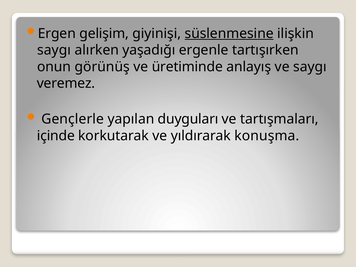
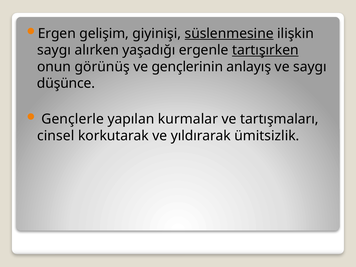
tartışırken underline: none -> present
üretiminde: üretiminde -> gençlerinin
veremez: veremez -> düşünce
duyguları: duyguları -> kurmalar
içinde: içinde -> cinsel
konuşma: konuşma -> ümitsizlik
